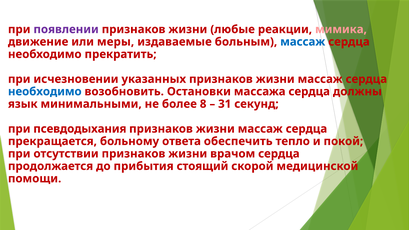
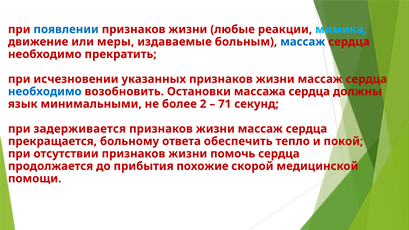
появлении colour: purple -> blue
мимика colour: pink -> light blue
8: 8 -> 2
31: 31 -> 71
псевдодыхания: псевдодыхания -> задерживается
врачом: врачом -> помочь
стоящий: стоящий -> похожие
